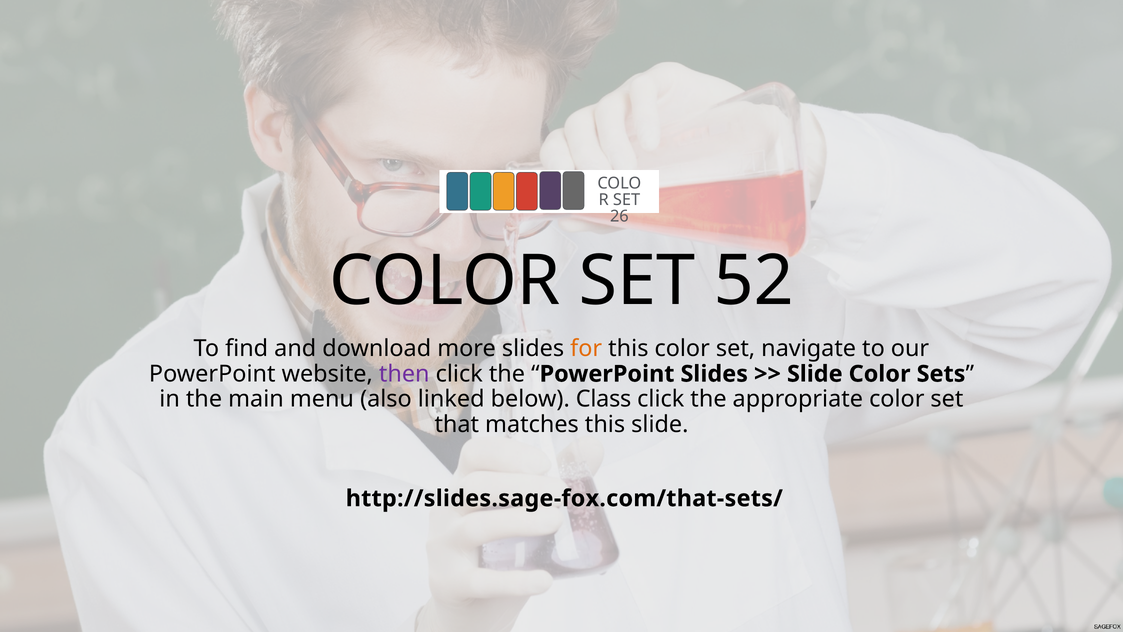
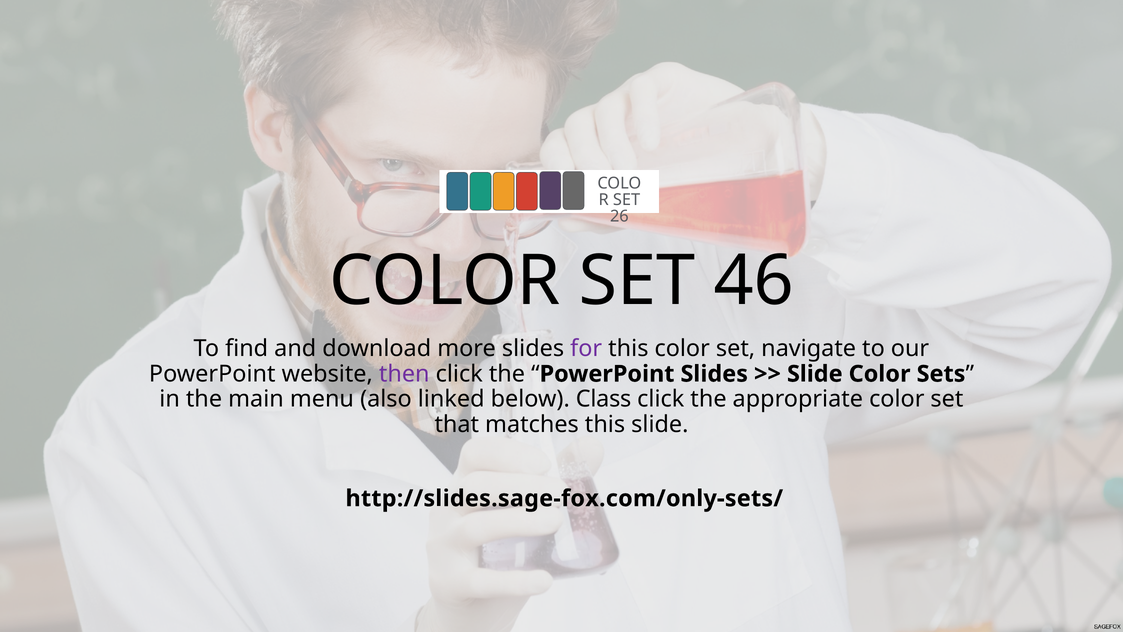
52: 52 -> 46
for colour: orange -> purple
http://slides.sage-fox.com/that-sets/: http://slides.sage-fox.com/that-sets/ -> http://slides.sage-fox.com/only-sets/
